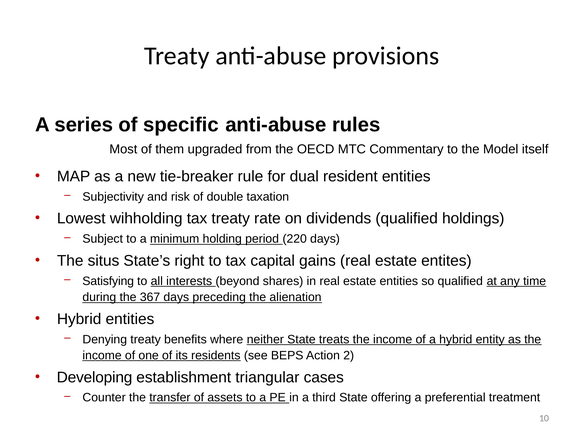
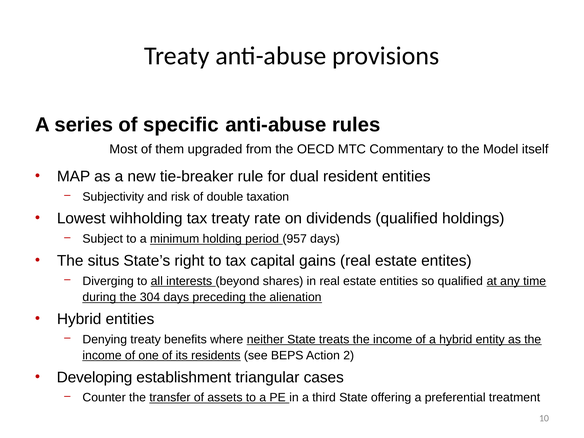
220: 220 -> 957
Satisfying: Satisfying -> Diverging
367: 367 -> 304
